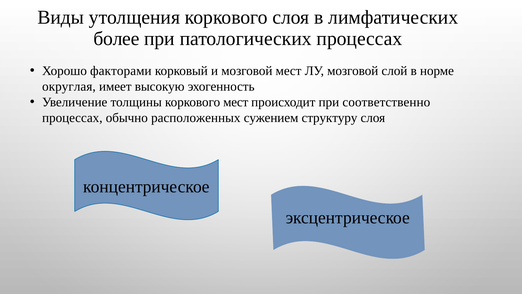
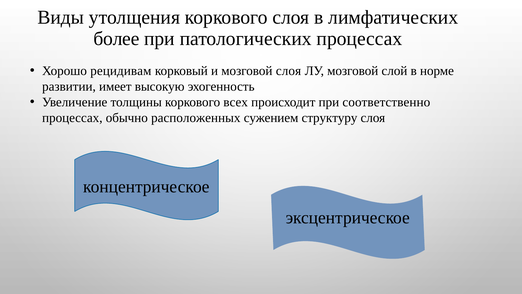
факторами: факторами -> рецидивам
мозговой мест: мест -> слоя
округлая: округлая -> развитии
коркового мест: мест -> всех
